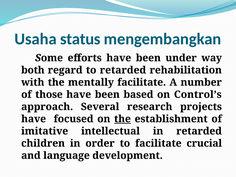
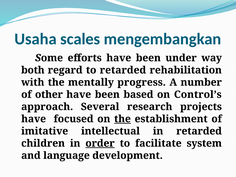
status: status -> scales
mentally facilitate: facilitate -> progress
those: those -> other
order underline: none -> present
crucial: crucial -> system
